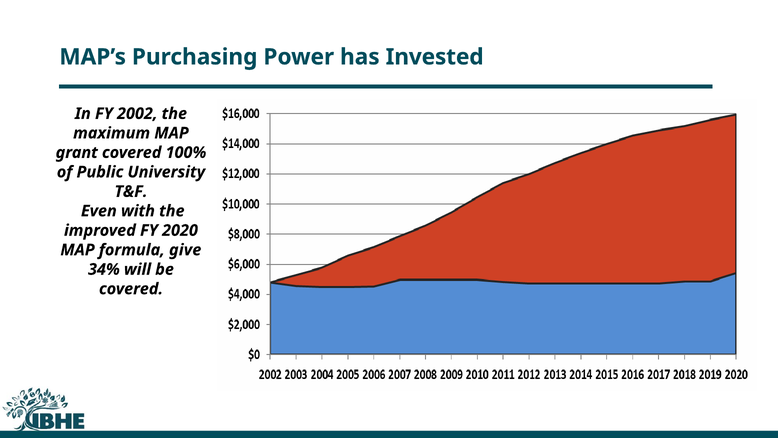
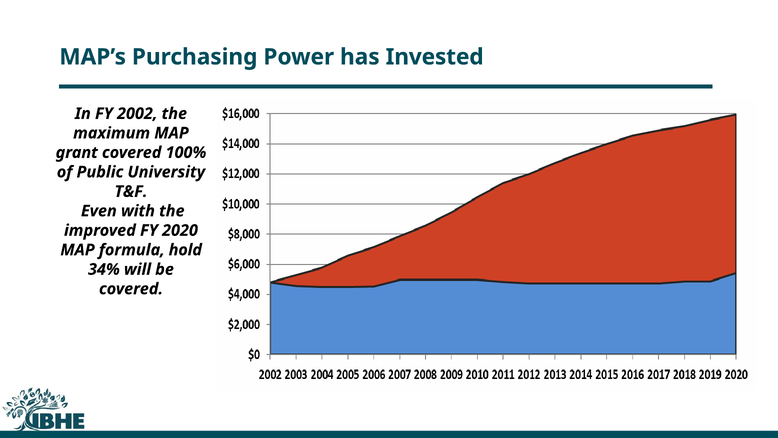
give: give -> hold
